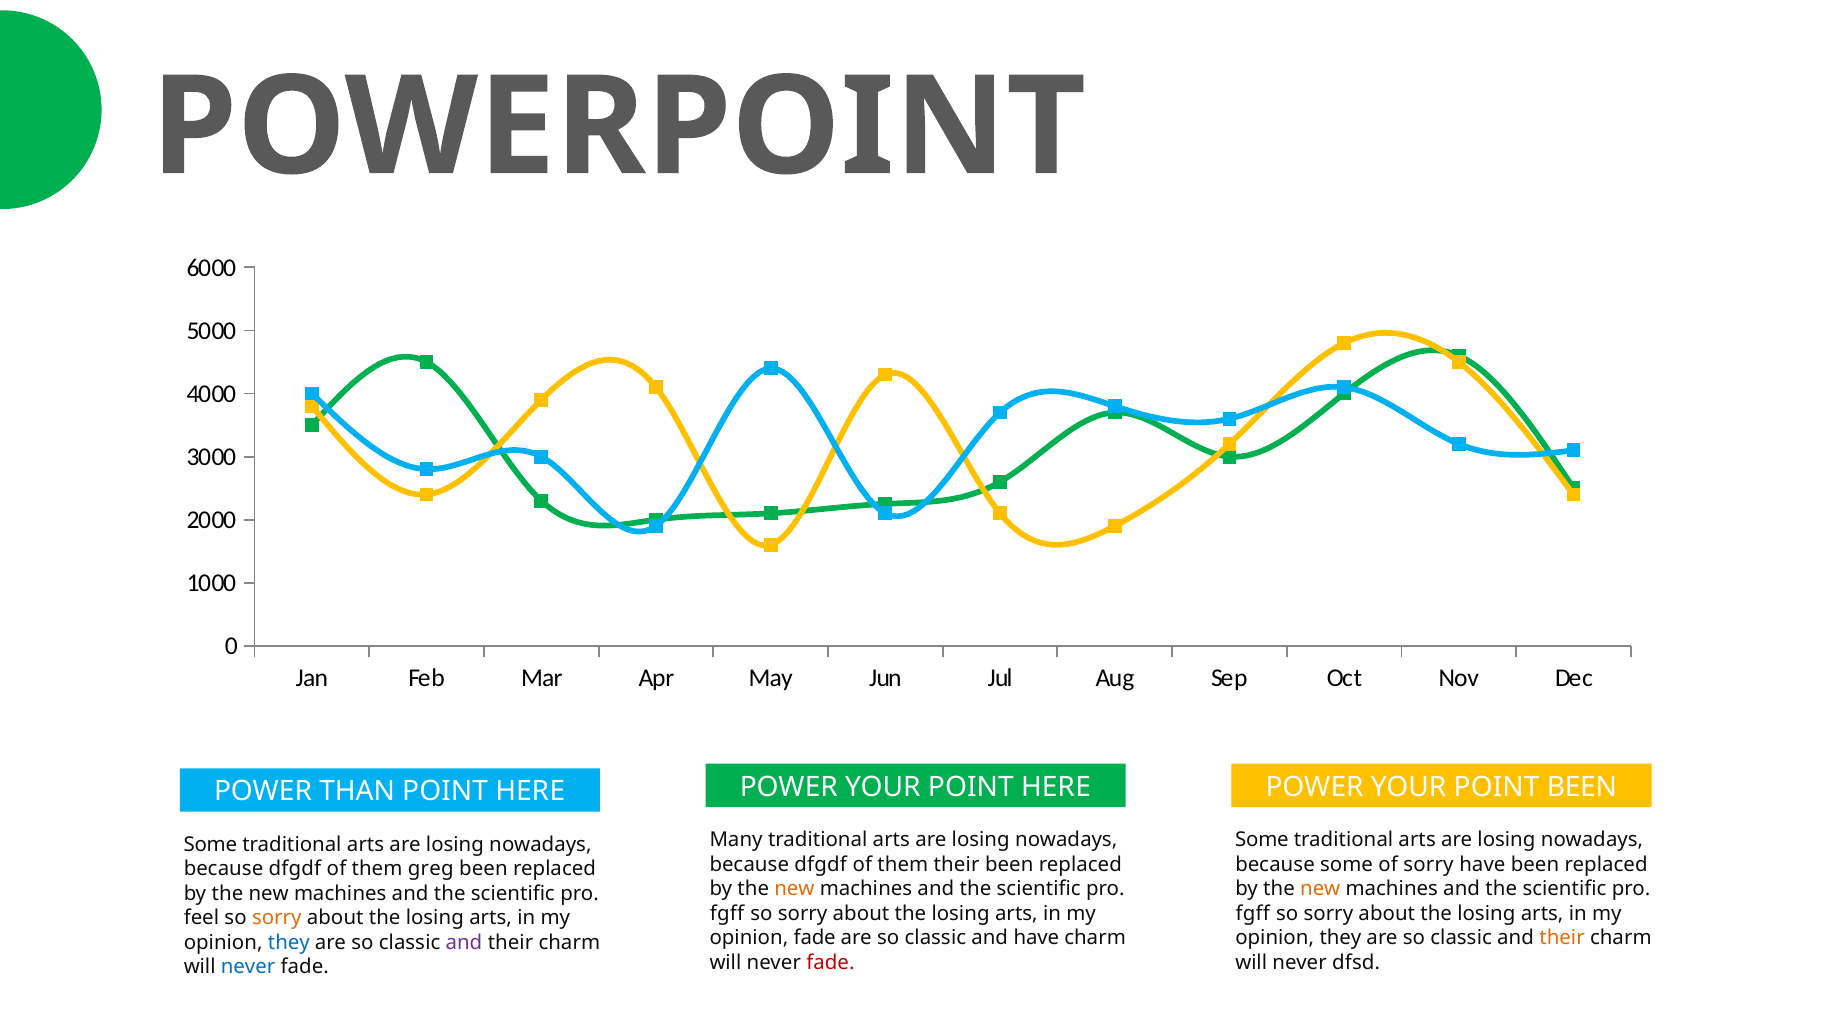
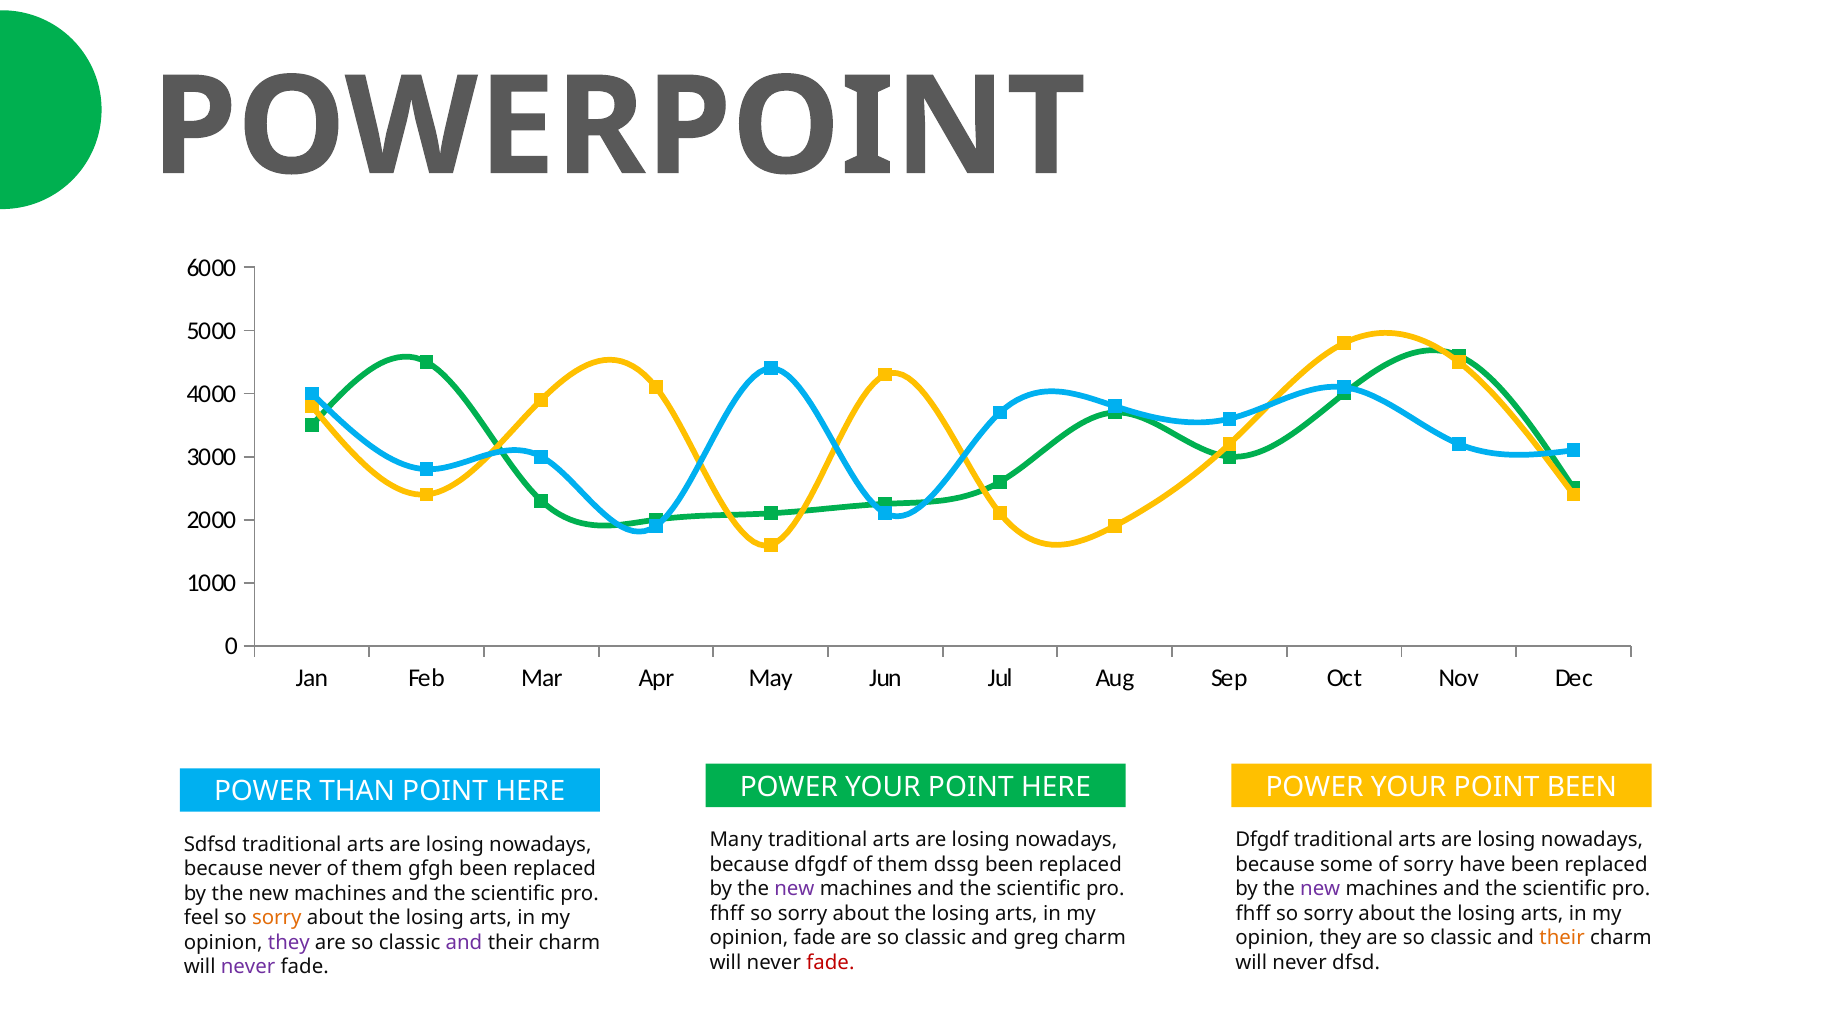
Some at (1262, 840): Some -> Dfgdf
Some at (210, 844): Some -> Sdfsd
them their: their -> dssg
dfgdf at (295, 869): dfgdf -> never
greg: greg -> gfgh
new at (794, 889) colour: orange -> purple
new at (1320, 889) colour: orange -> purple
fgff at (727, 913): fgff -> fhff
fgff at (1253, 913): fgff -> fhff
and have: have -> greg
they at (289, 942) colour: blue -> purple
never at (248, 967) colour: blue -> purple
